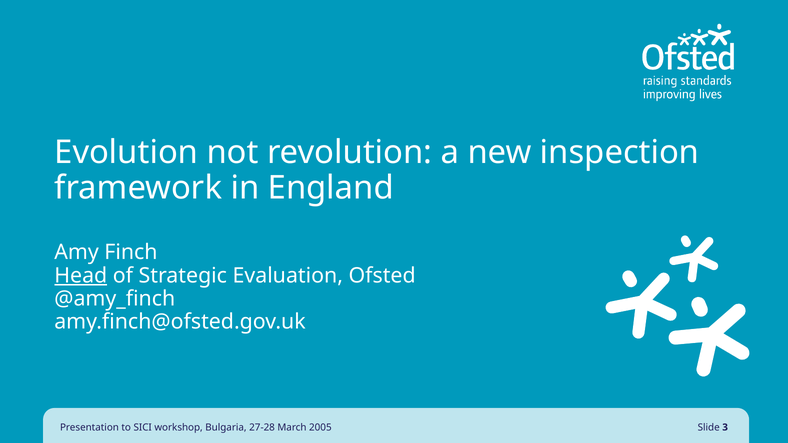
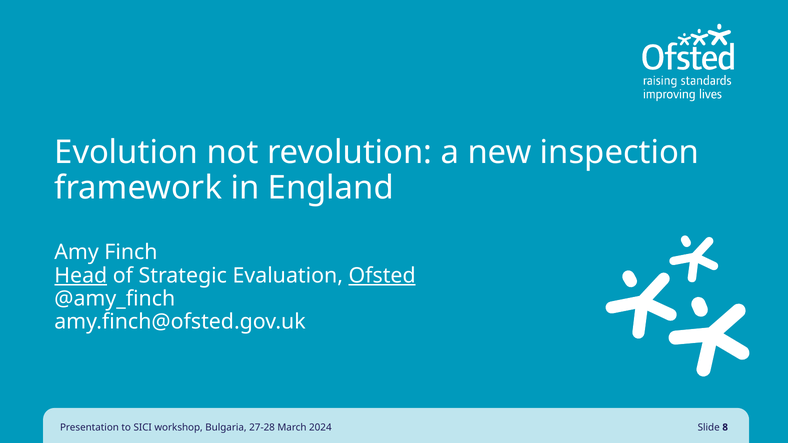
Ofsted underline: none -> present
2005: 2005 -> 2024
3: 3 -> 8
